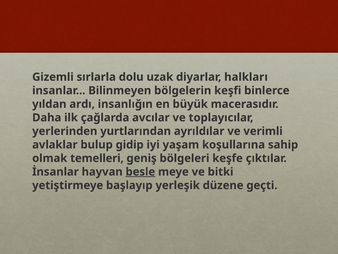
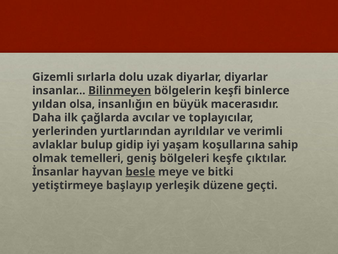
diyarlar halkları: halkları -> diyarlar
Bilinmeyen underline: none -> present
ardı: ardı -> olsa
